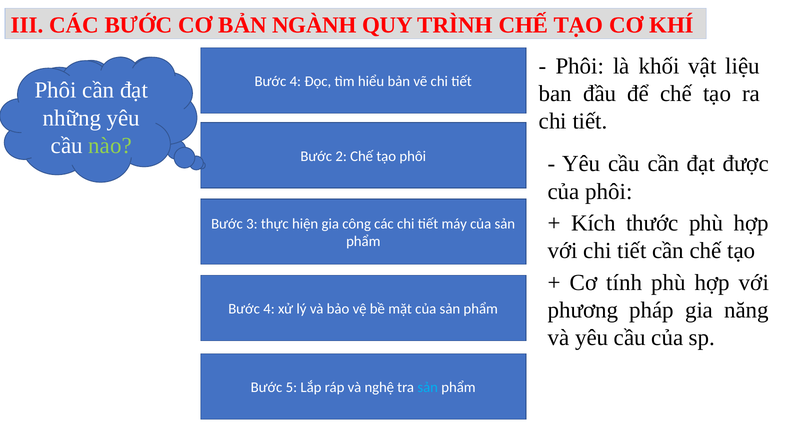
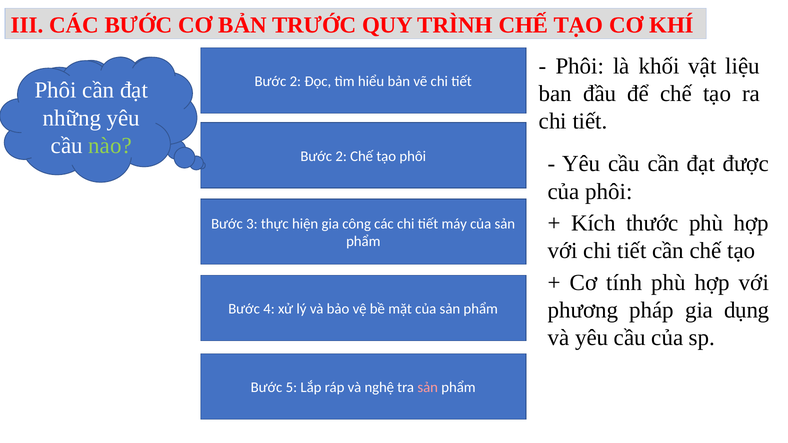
NGÀNH: NGÀNH -> TRƯỚC
4 at (295, 82): 4 -> 2
năng: năng -> dụng
sản at (428, 388) colour: light blue -> pink
